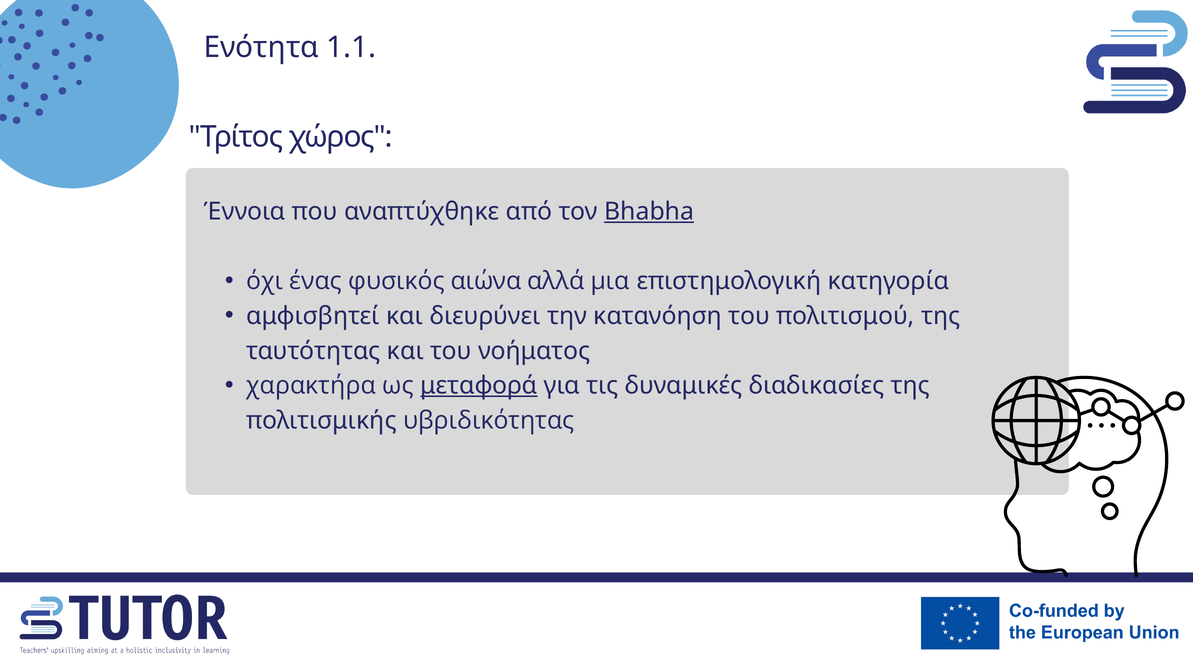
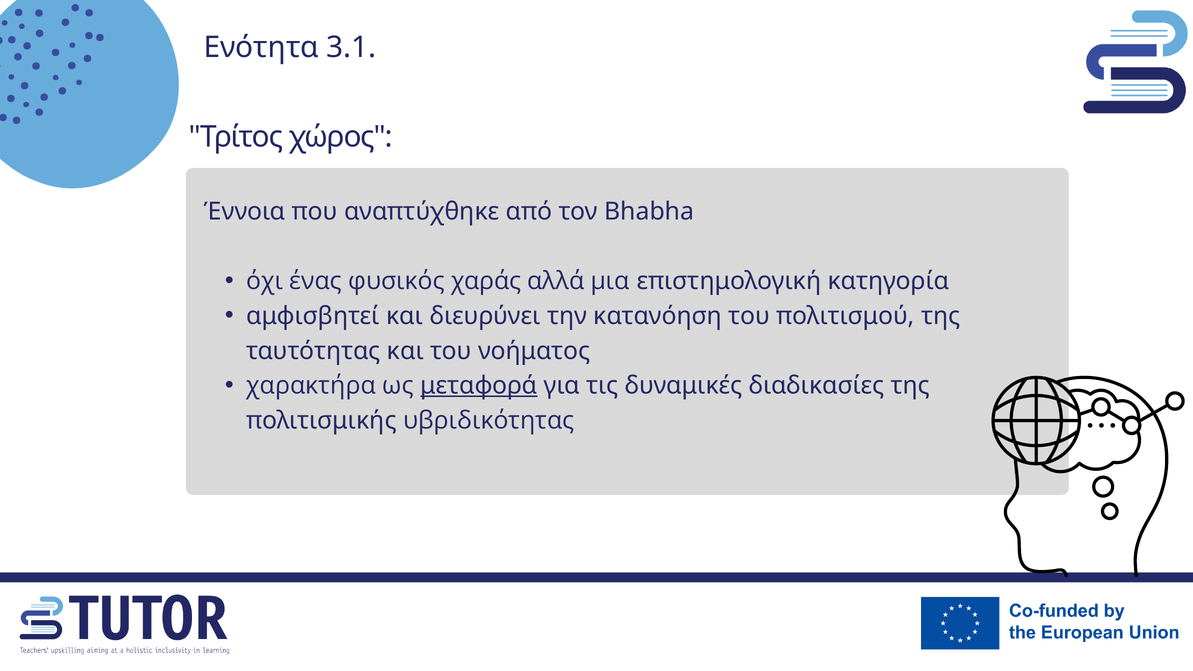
1.1: 1.1 -> 3.1
Bhabha underline: present -> none
αιώνα: αιώνα -> χαράς
